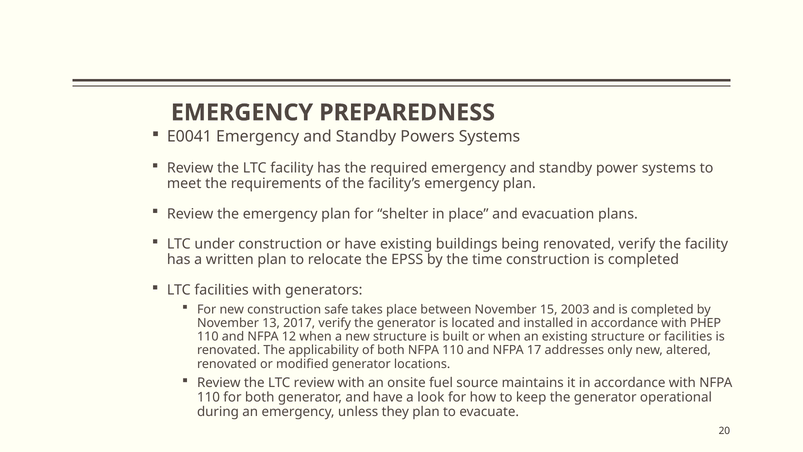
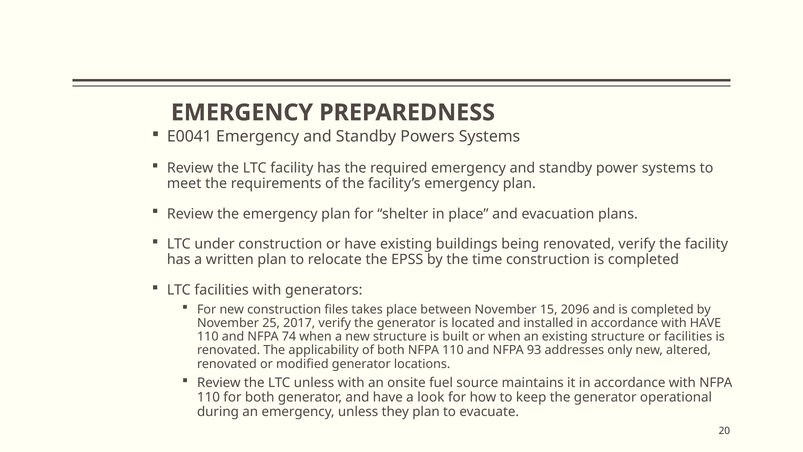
safe: safe -> files
2003: 2003 -> 2096
13: 13 -> 25
with PHEP: PHEP -> HAVE
12: 12 -> 74
17: 17 -> 93
LTC review: review -> unless
